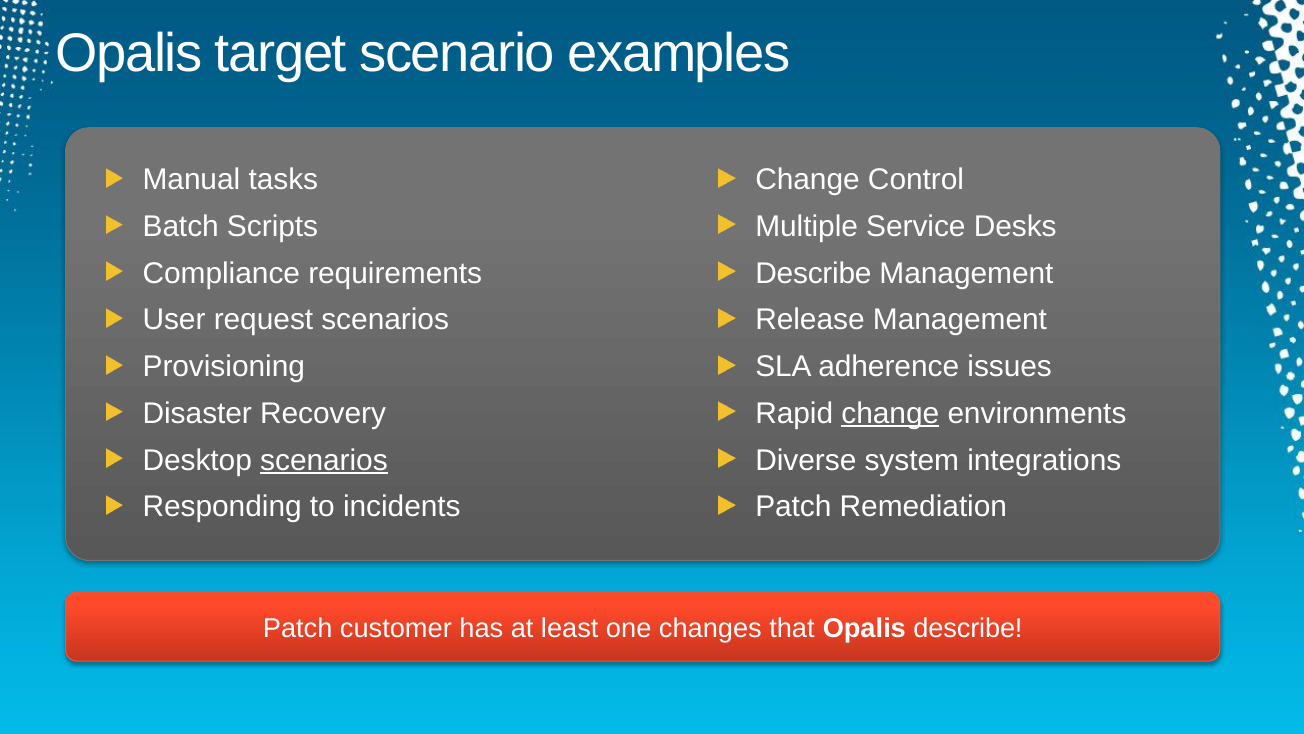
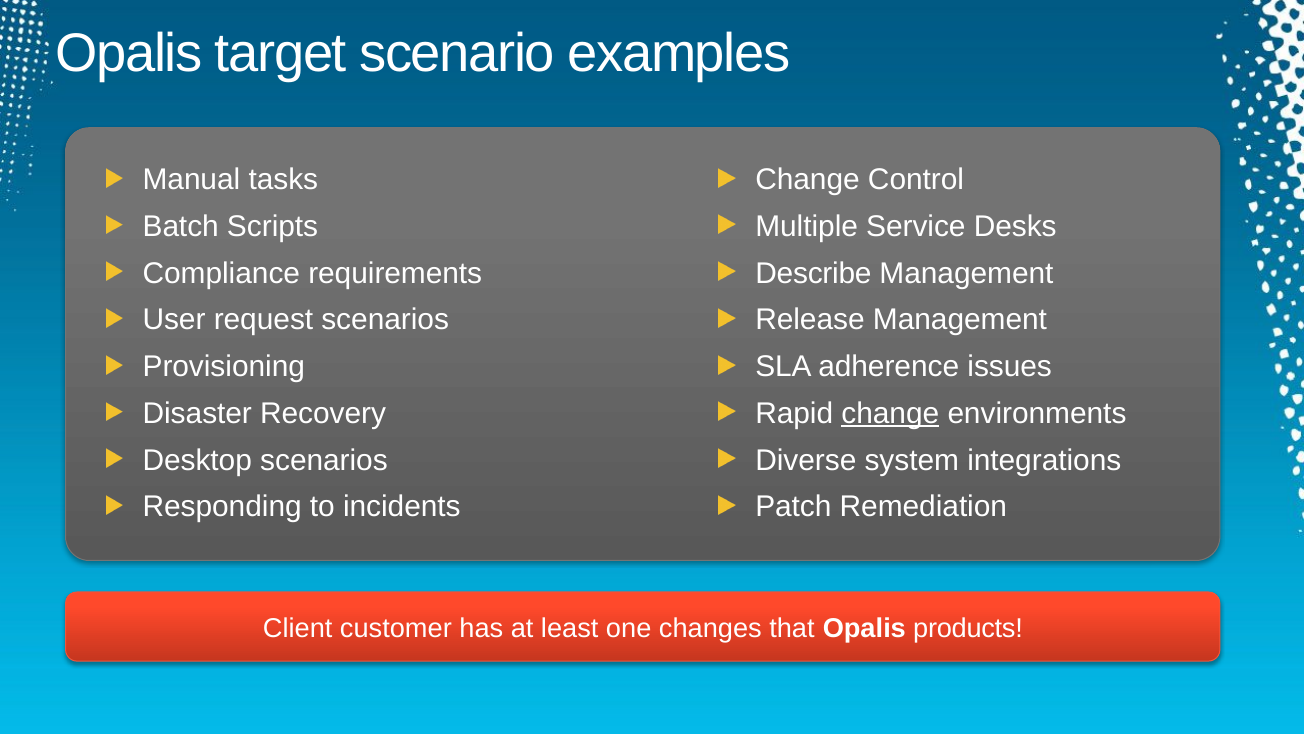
scenarios at (324, 460) underline: present -> none
Patch at (298, 628): Patch -> Client
Opalis describe: describe -> products
